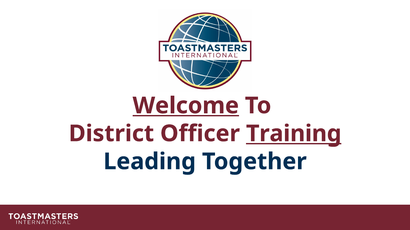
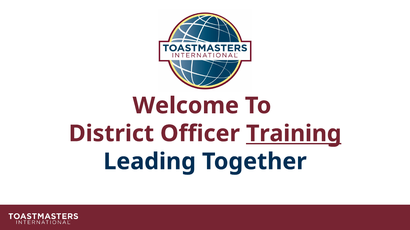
Welcome underline: present -> none
